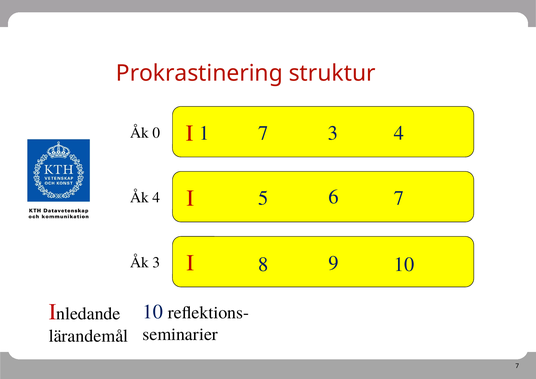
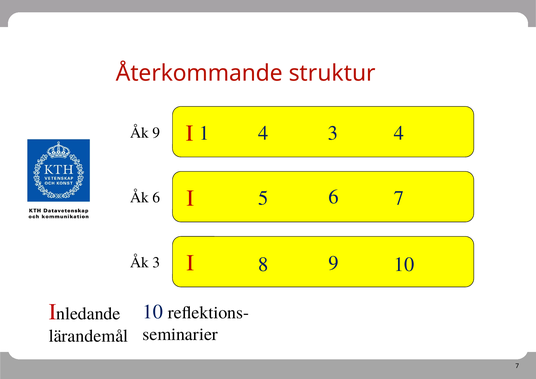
Prokrastinering: Prokrastinering -> Återkommande
1 7: 7 -> 4
Åk 0: 0 -> 9
Åk 4: 4 -> 6
